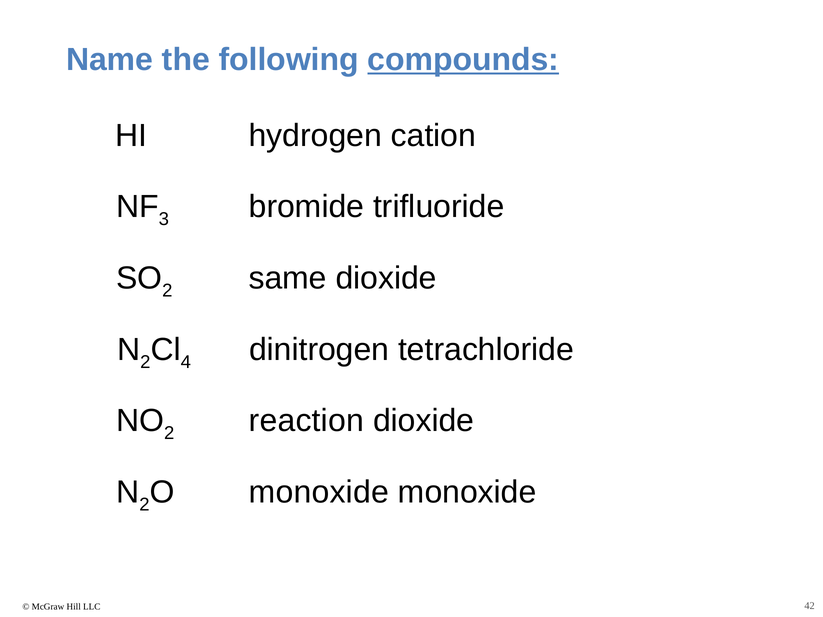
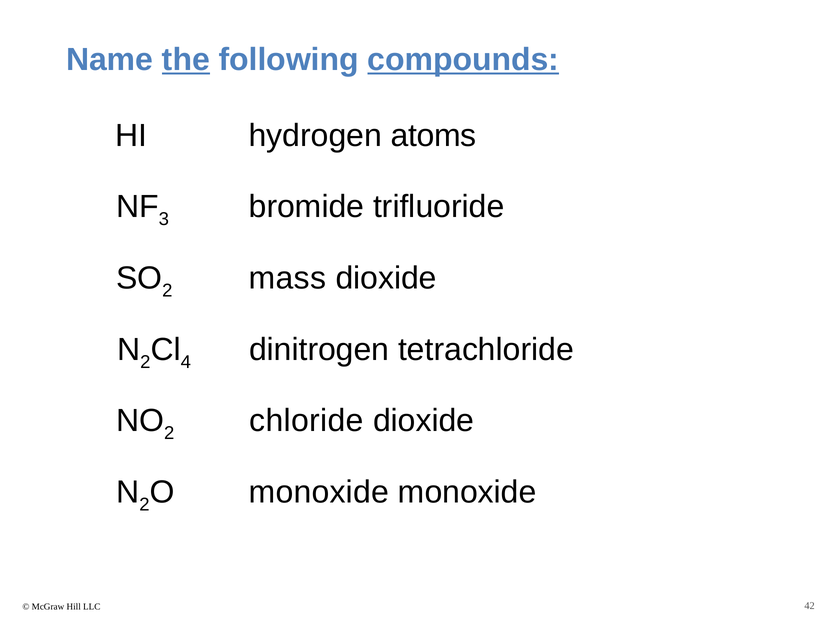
the underline: none -> present
cation: cation -> atoms
same: same -> mass
reaction: reaction -> chloride
